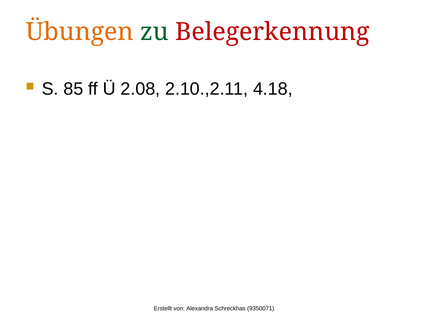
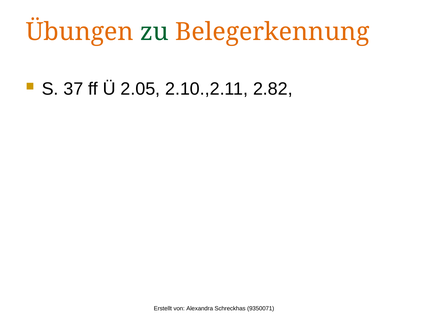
Belegerkennung colour: red -> orange
85: 85 -> 37
2.08: 2.08 -> 2.05
4.18: 4.18 -> 2.82
